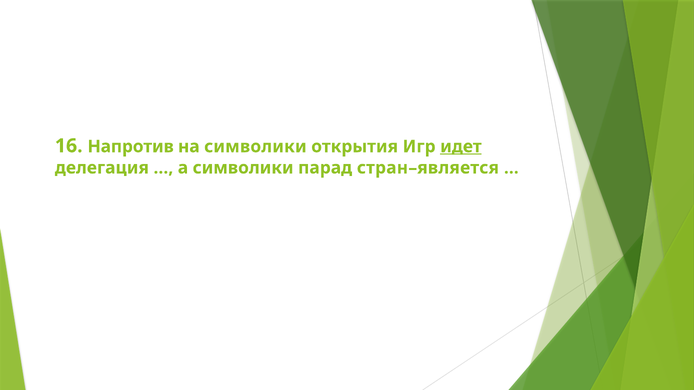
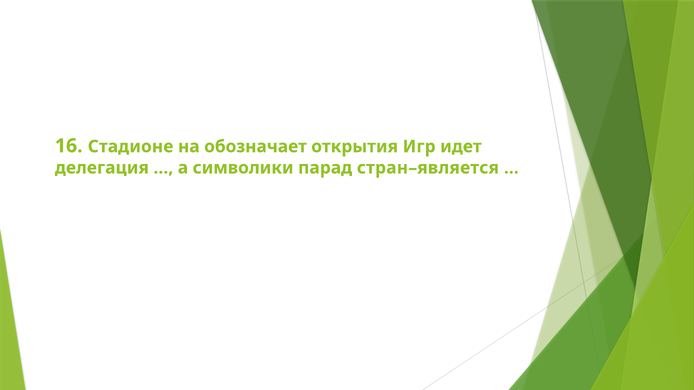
Напротив: Напротив -> Стадионе
на символики: символики -> обозначает
идет underline: present -> none
